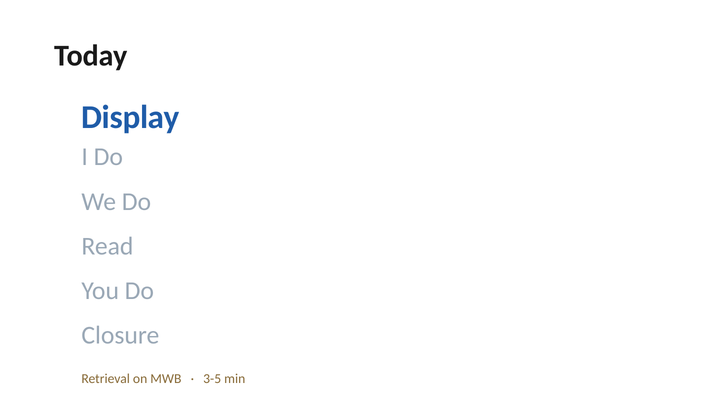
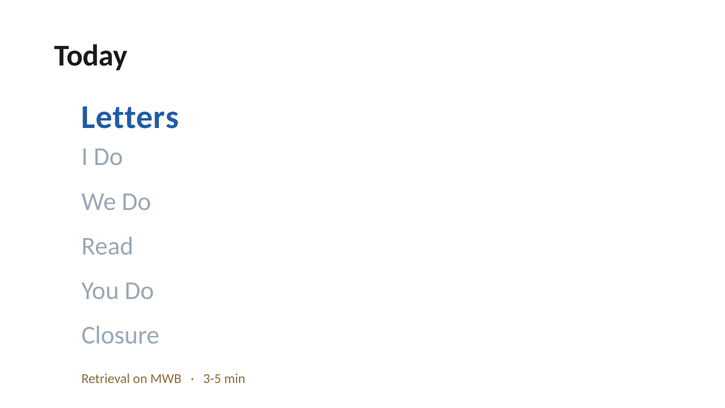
Display: Display -> Letters
